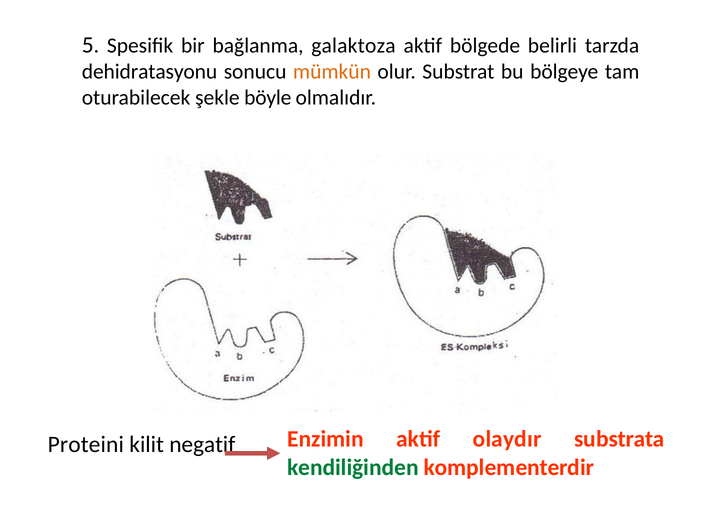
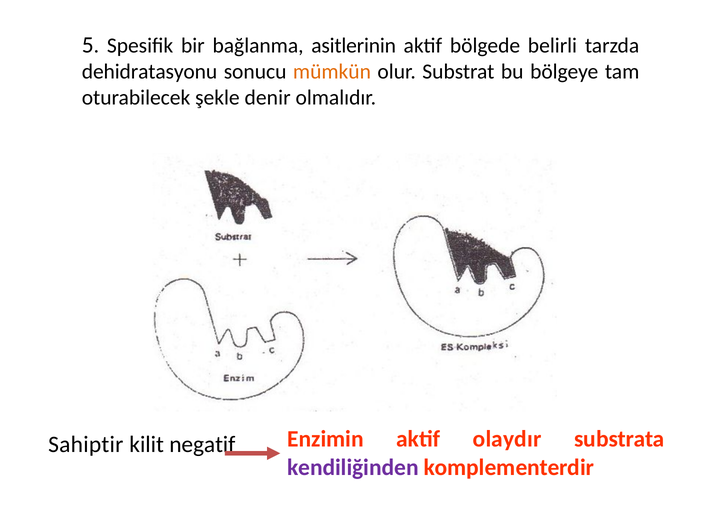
galaktoza: galaktoza -> asitlerinin
böyle: böyle -> denir
Proteini: Proteini -> Sahiptir
kendiliğinden colour: green -> purple
